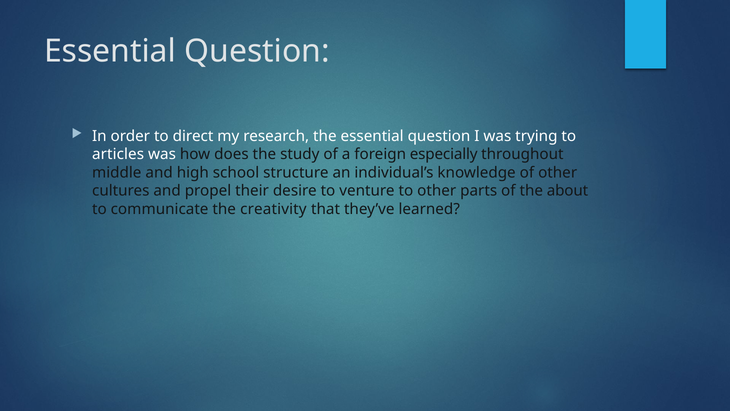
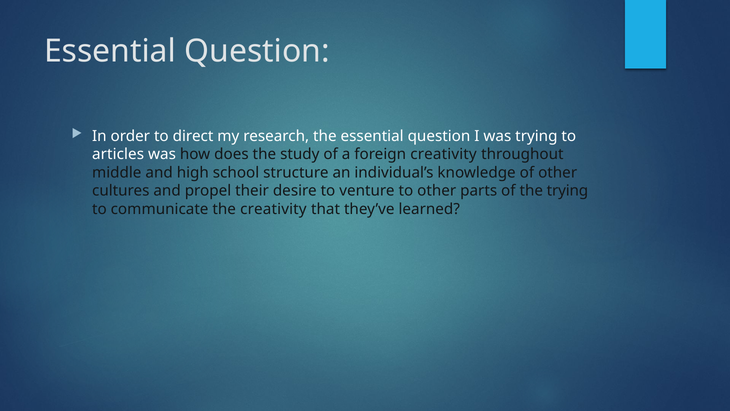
foreign especially: especially -> creativity
the about: about -> trying
